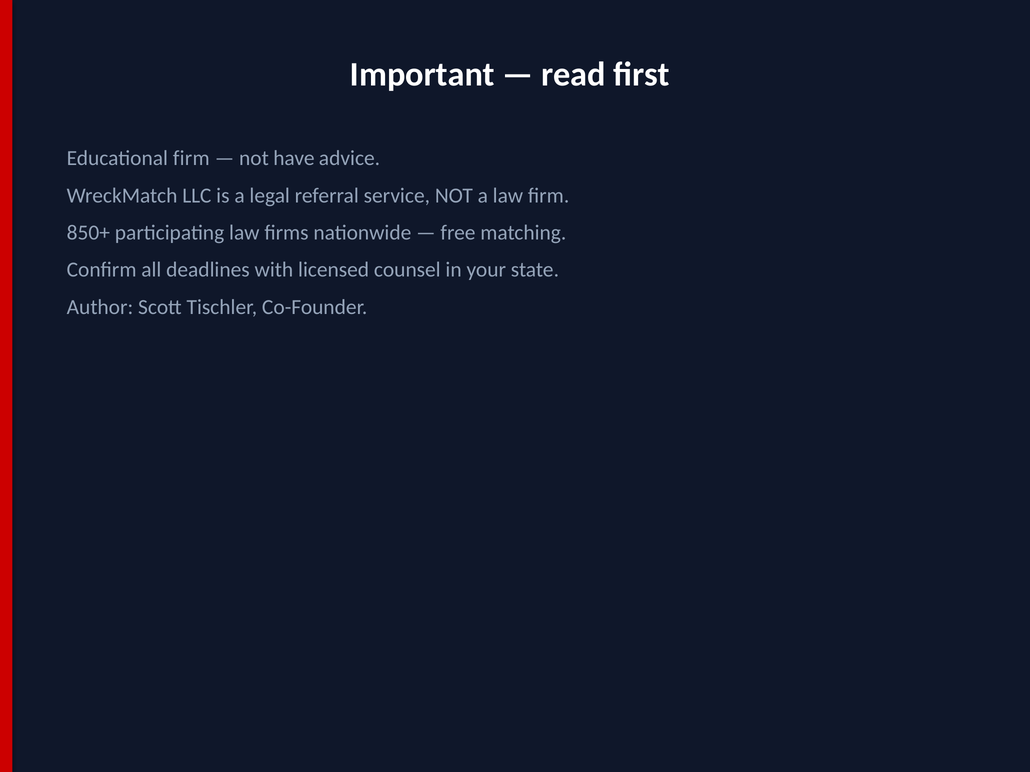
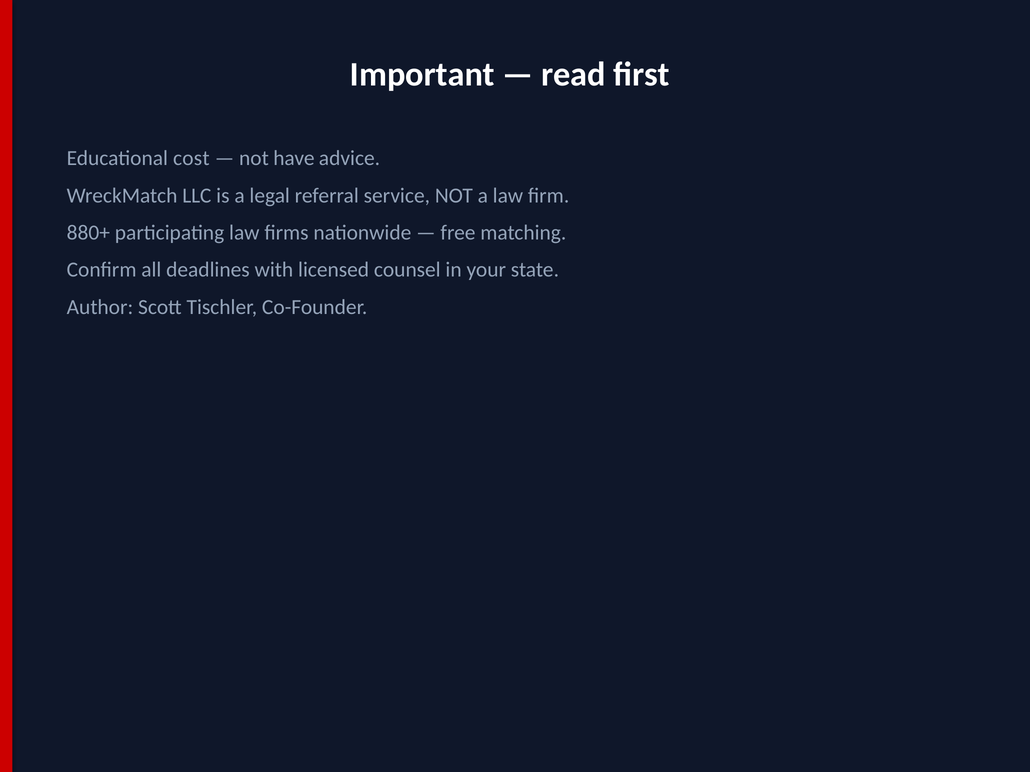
Educational firm: firm -> cost
850+: 850+ -> 880+
